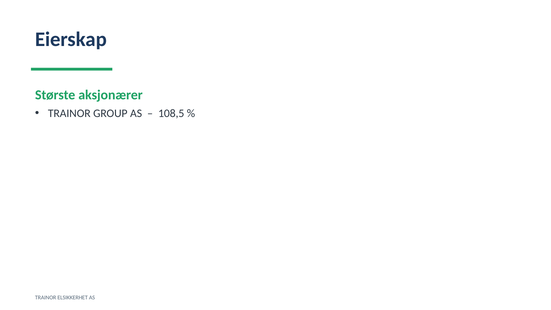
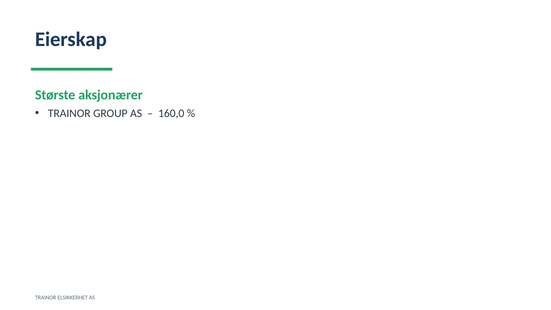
108,5: 108,5 -> 160,0
